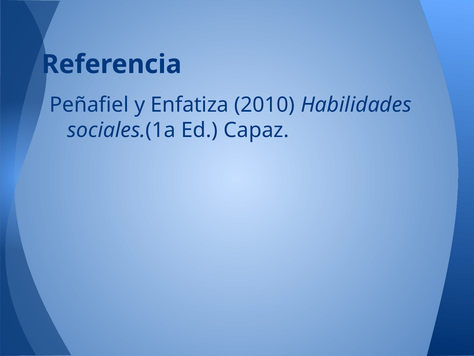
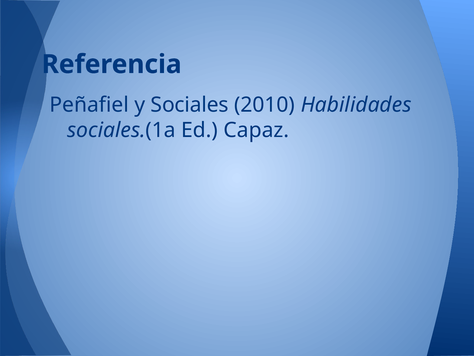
Enfatiza: Enfatiza -> Sociales
